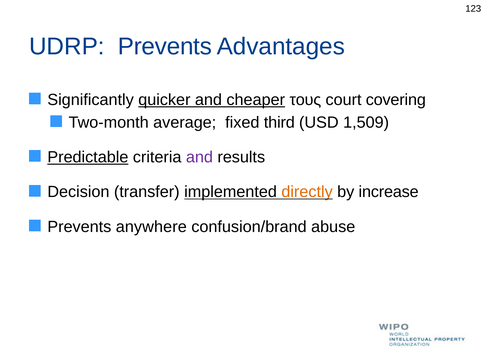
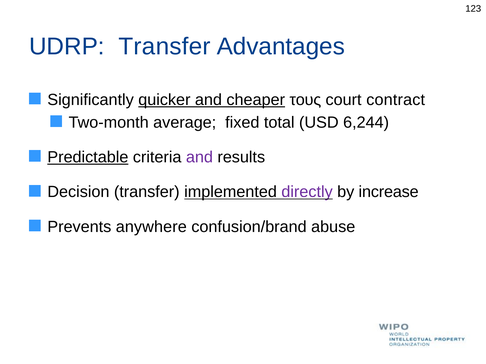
UDRP Prevents: Prevents -> Transfer
covering: covering -> contract
third: third -> total
1,509: 1,509 -> 6,244
directly colour: orange -> purple
